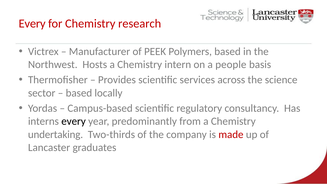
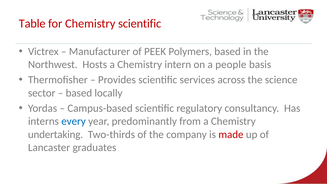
Every at (32, 24): Every -> Table
Chemistry research: research -> scientific
every at (74, 121) colour: black -> blue
